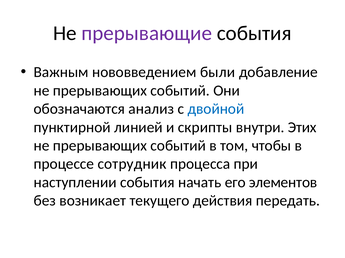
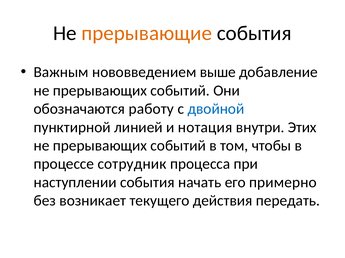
прерывающие colour: purple -> orange
были: были -> выше
анализ: анализ -> работу
скрипты: скрипты -> нотация
элементов: элементов -> примерно
